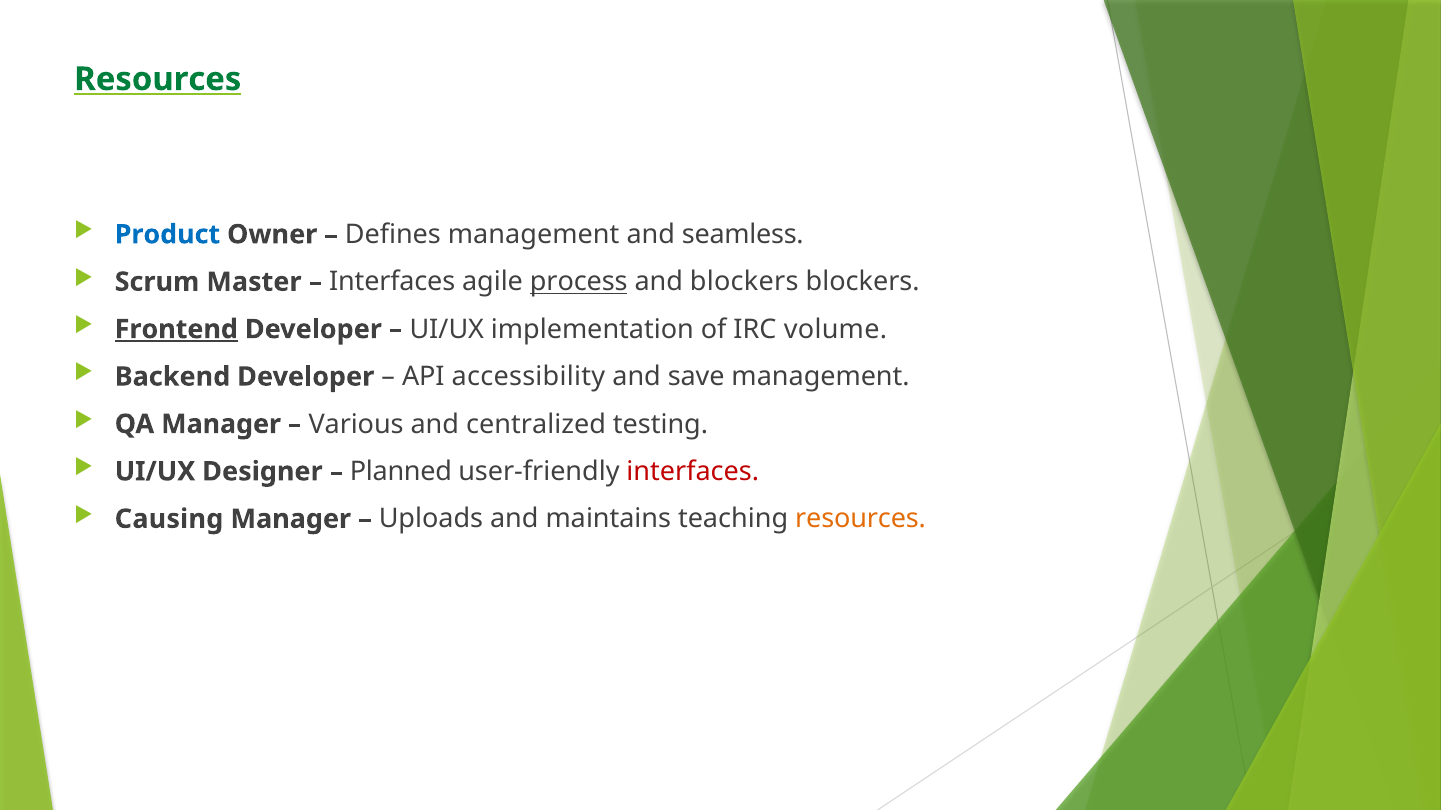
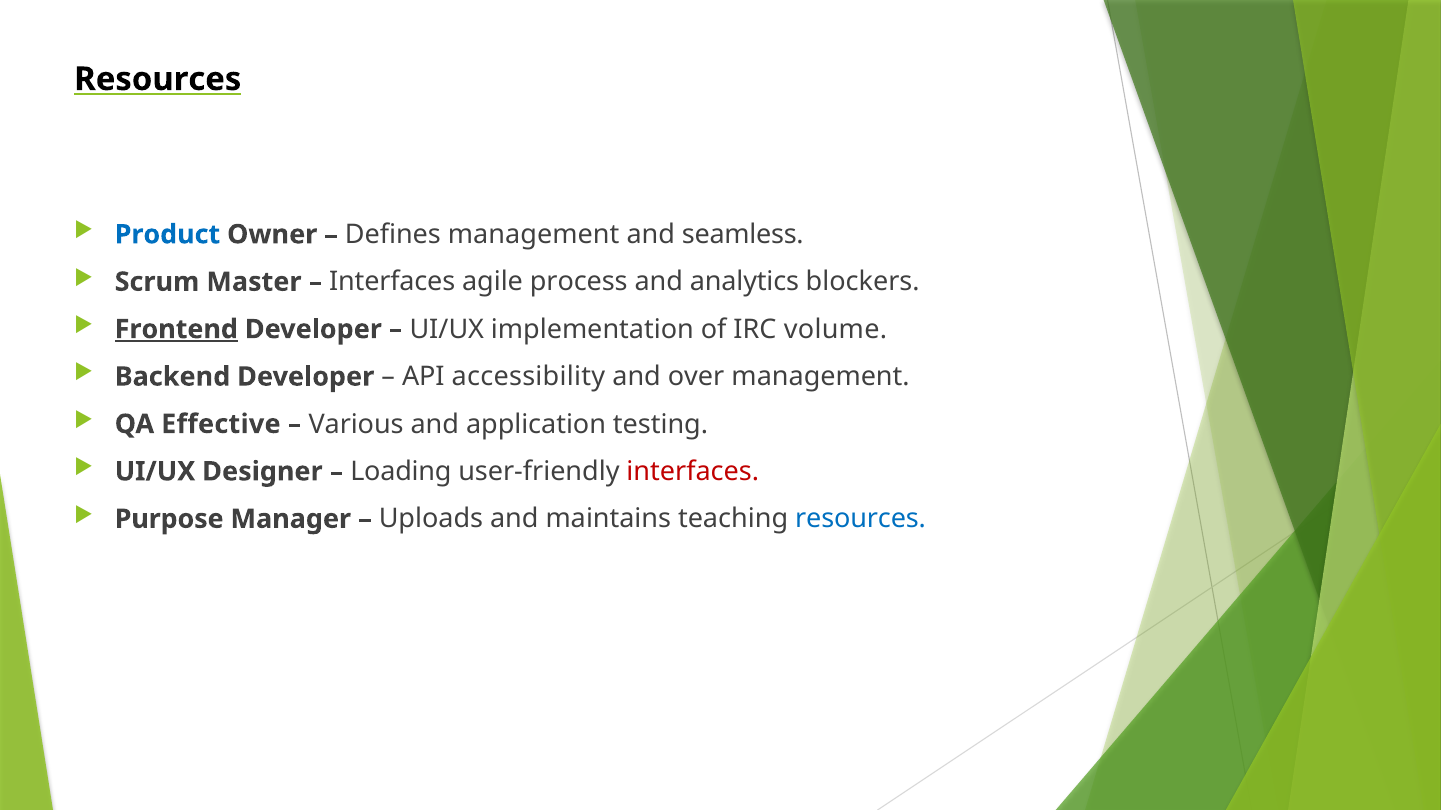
Resources at (158, 79) colour: green -> black
process underline: present -> none
and blockers: blockers -> analytics
save: save -> over
QA Manager: Manager -> Effective
centralized: centralized -> application
Planned: Planned -> Loading
Causing: Causing -> Purpose
resources at (861, 519) colour: orange -> blue
